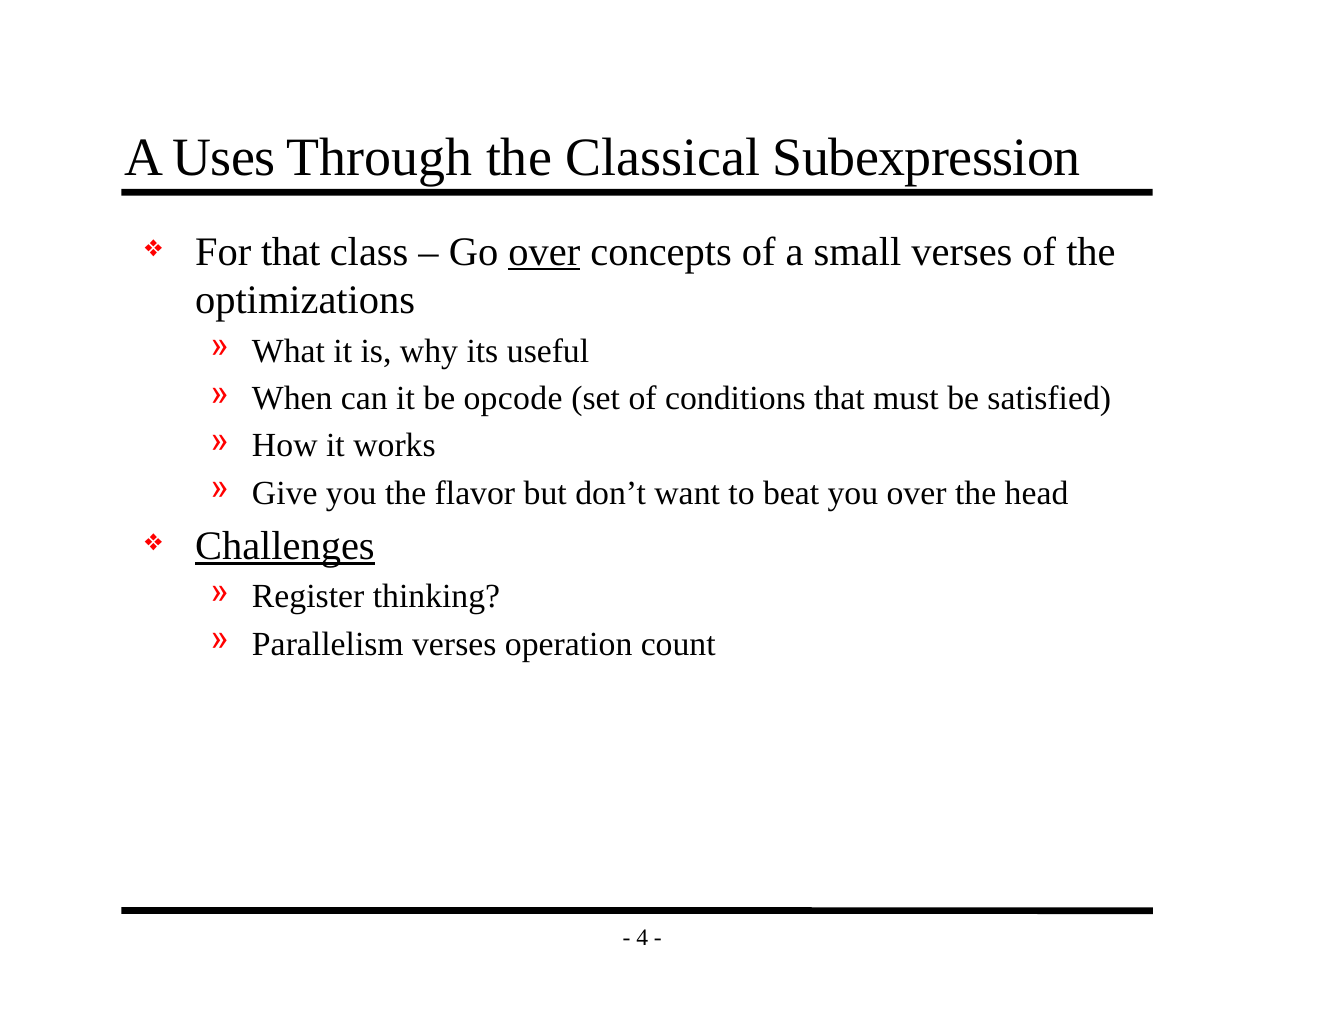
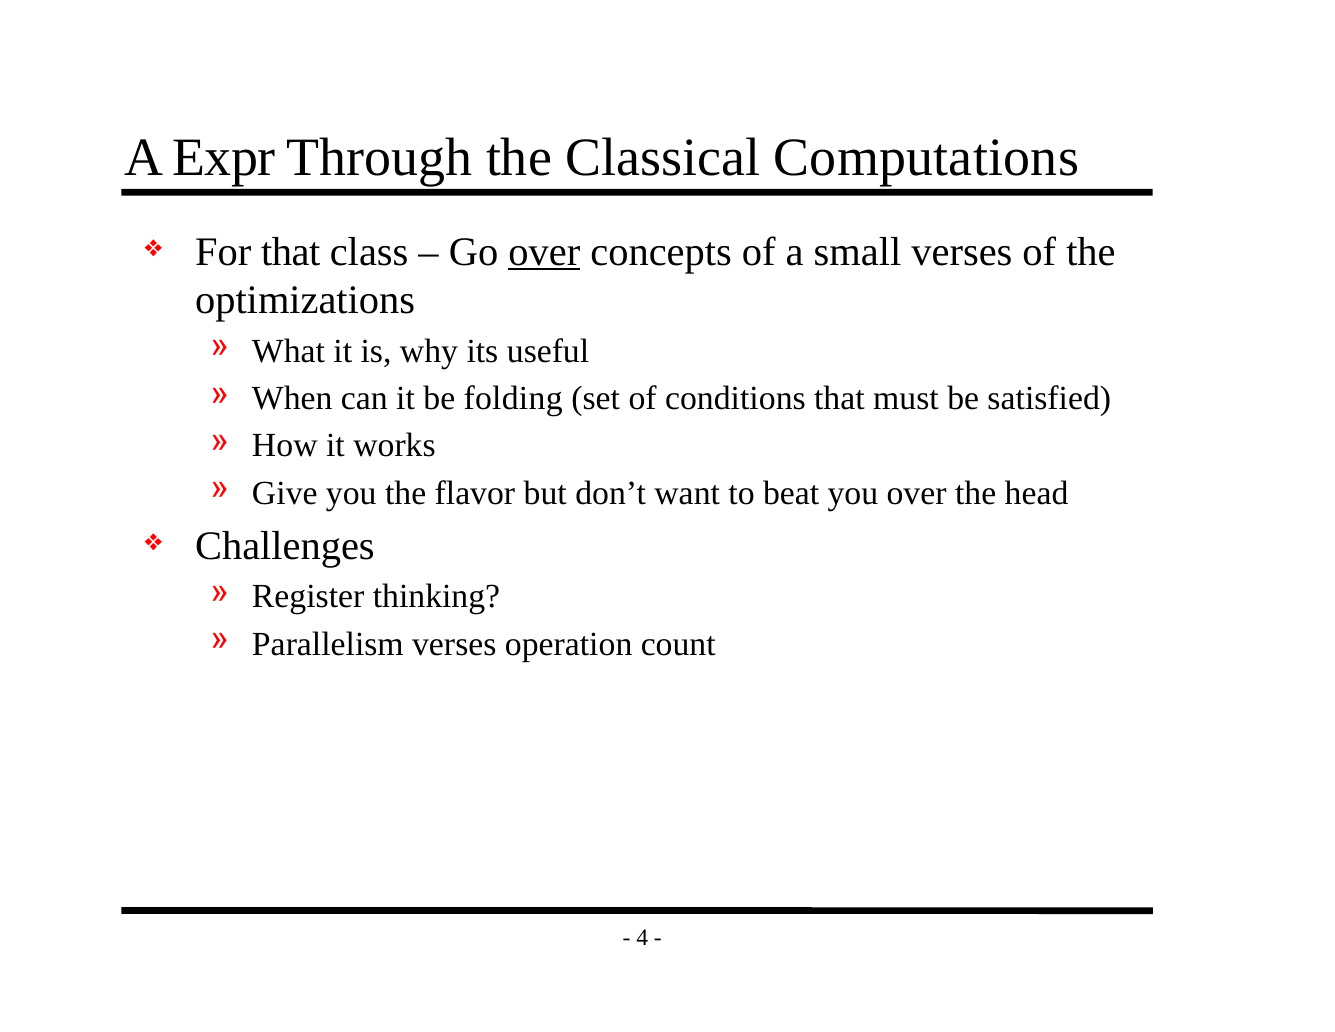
Uses: Uses -> Expr
Subexpression: Subexpression -> Computations
opcode: opcode -> folding
Challenges underline: present -> none
